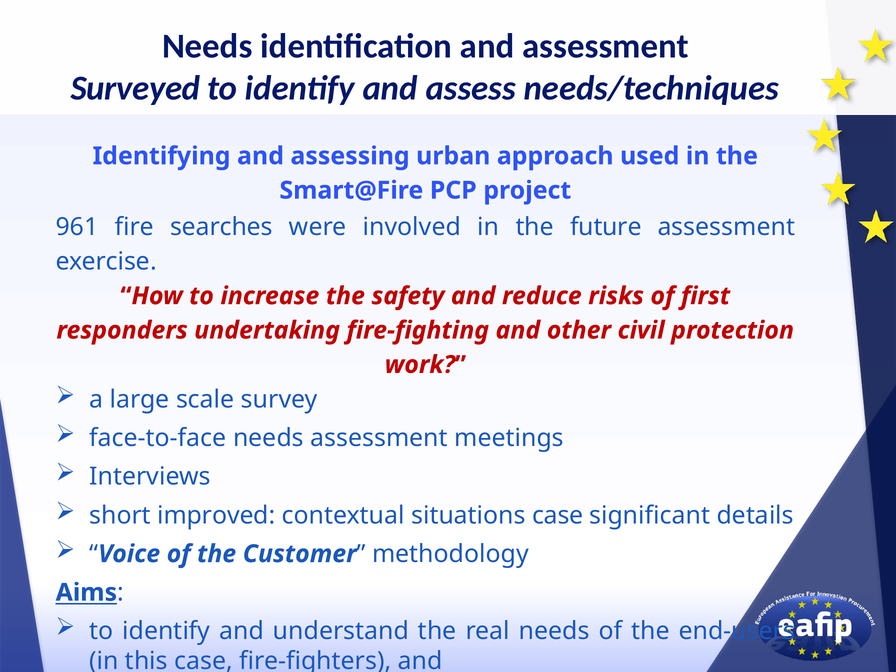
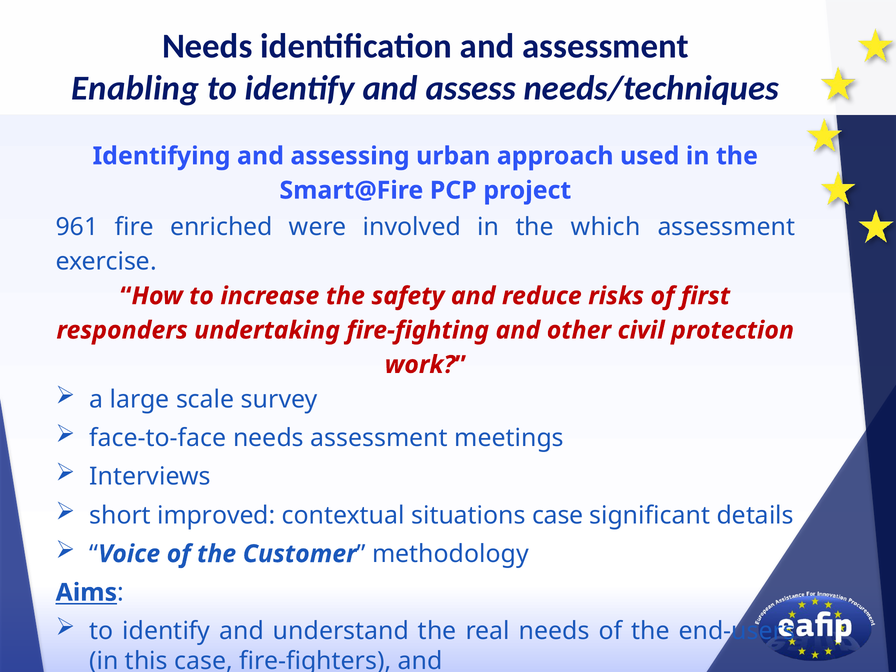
Surveyed: Surveyed -> Enabling
searches: searches -> enriched
future: future -> which
